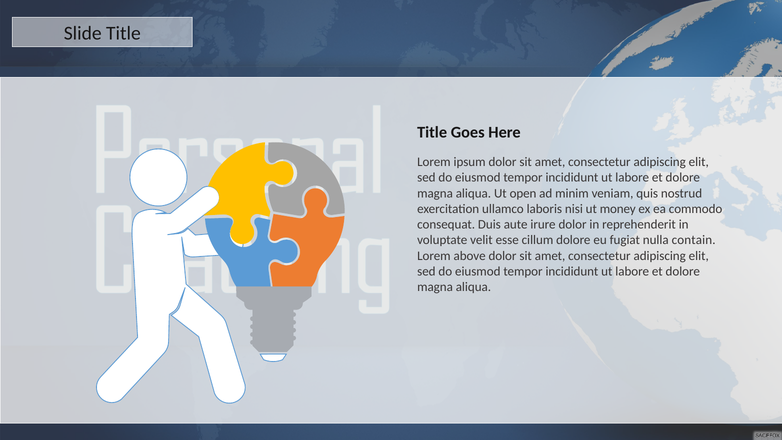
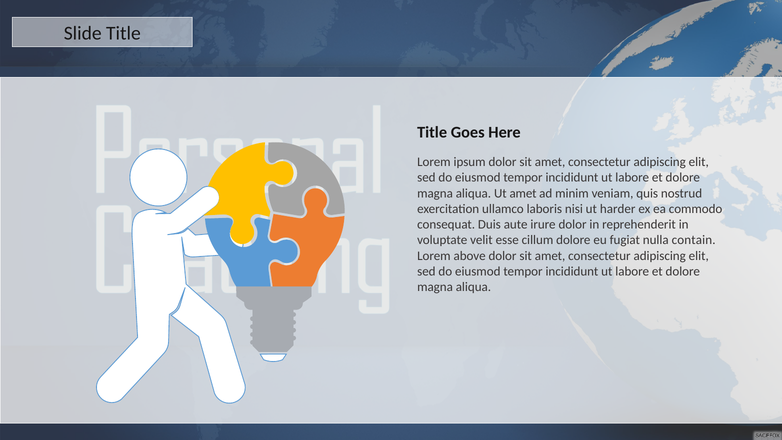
Ut open: open -> amet
money: money -> harder
